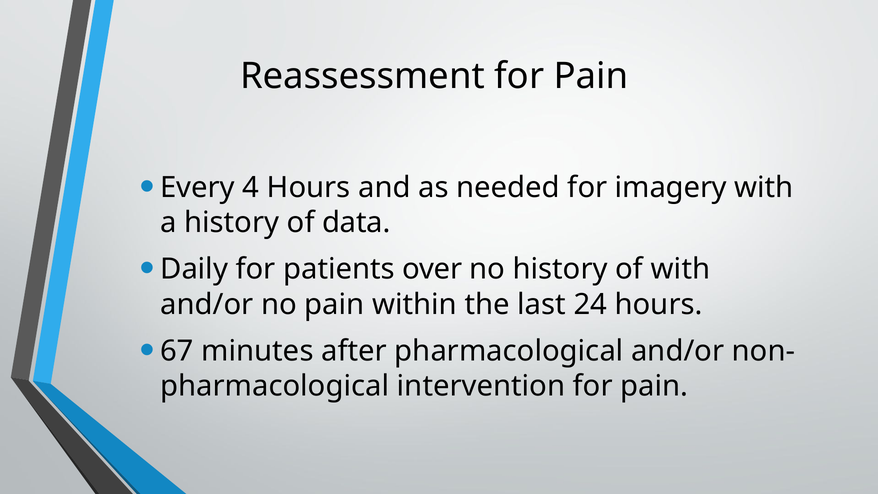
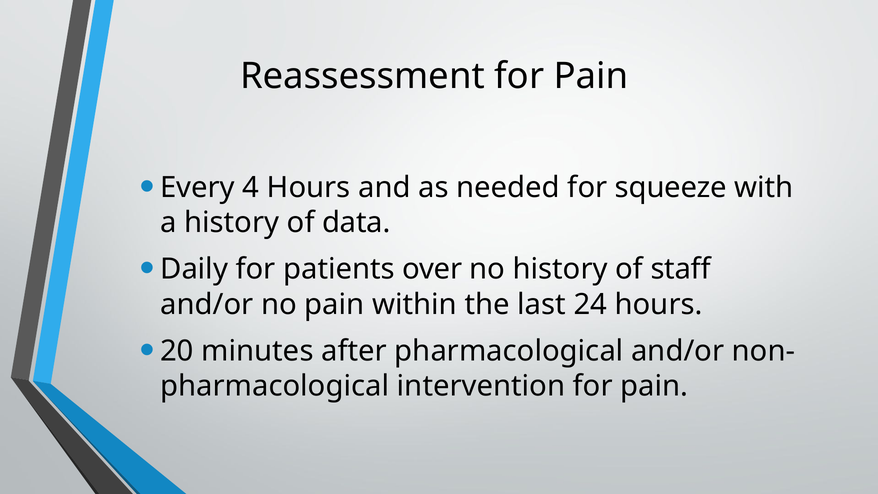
imagery: imagery -> squeeze
of with: with -> staff
67: 67 -> 20
